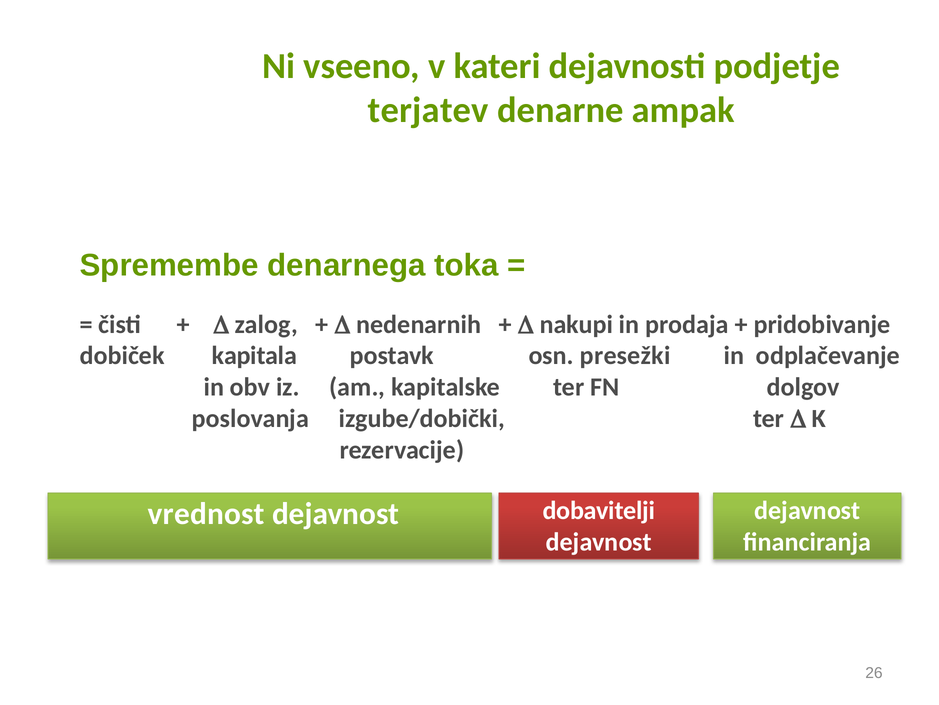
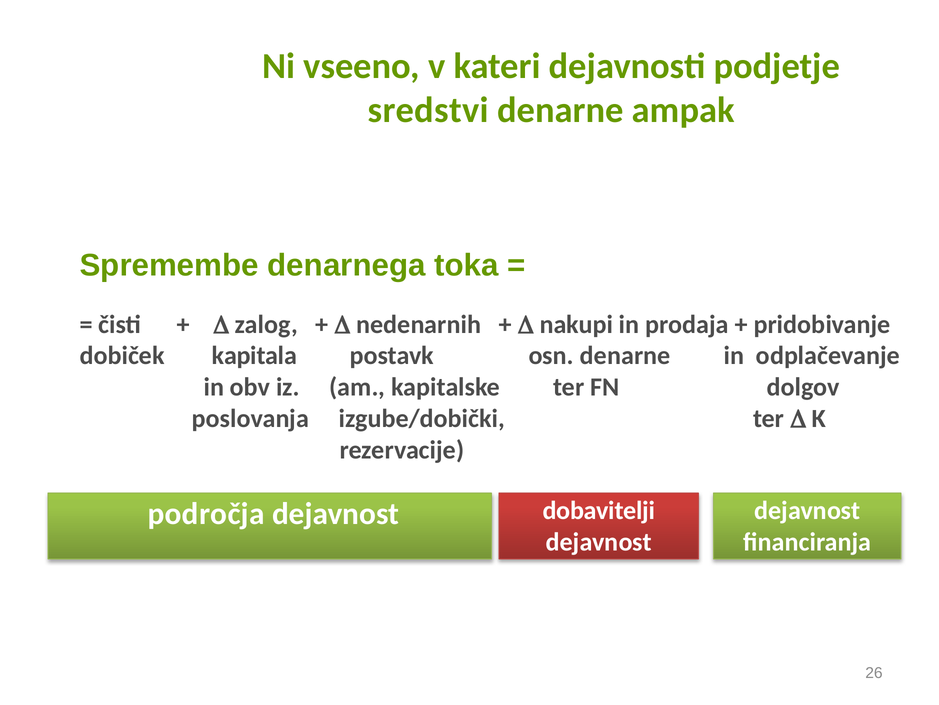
terjatev: terjatev -> sredstvi
osn presežki: presežki -> denarne
vrednost: vrednost -> področja
